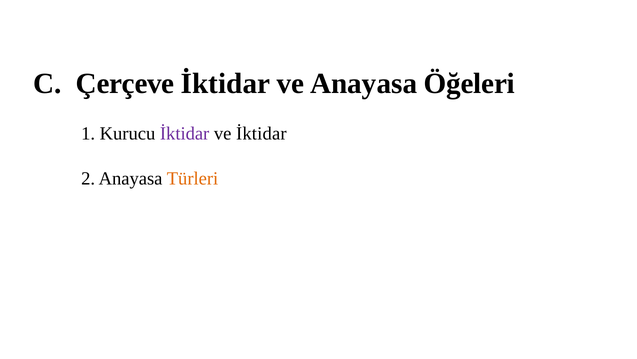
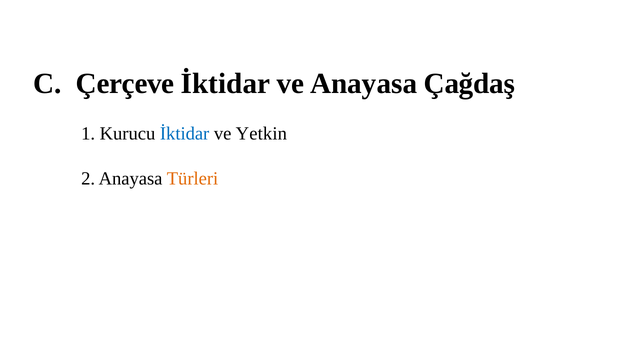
Öğeleri: Öğeleri -> Çağdaş
İktidar at (185, 134) colour: purple -> blue
ve İktidar: İktidar -> Yetkin
